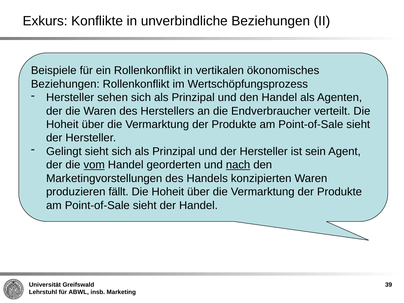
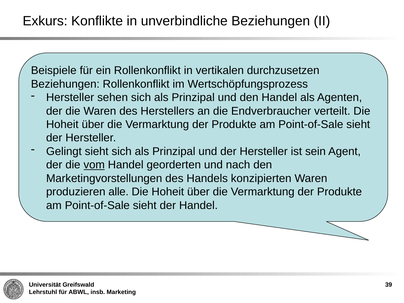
ökonomisches: ökonomisches -> durchzusetzen
nach underline: present -> none
fällt: fällt -> alle
